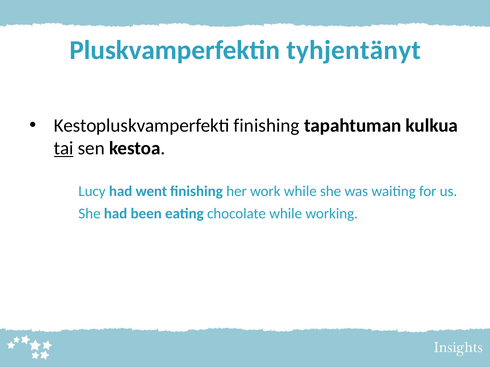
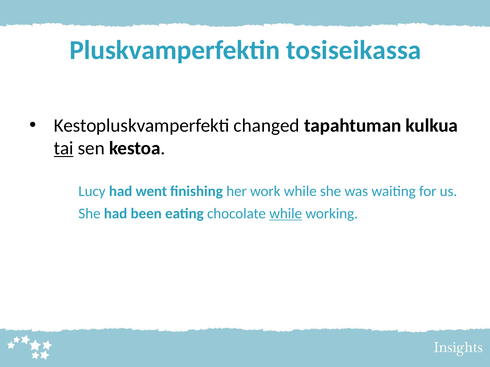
tyhjentänyt: tyhjentänyt -> tosiseikassa
Kestopluskvamperfekti finishing: finishing -> changed
while at (286, 214) underline: none -> present
